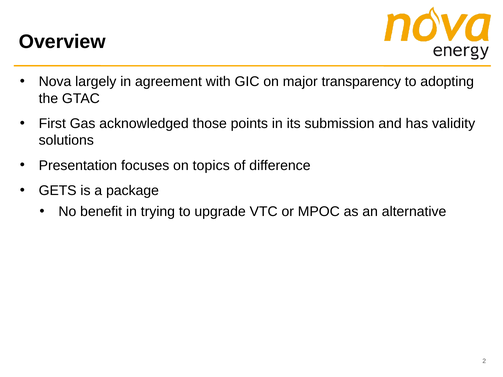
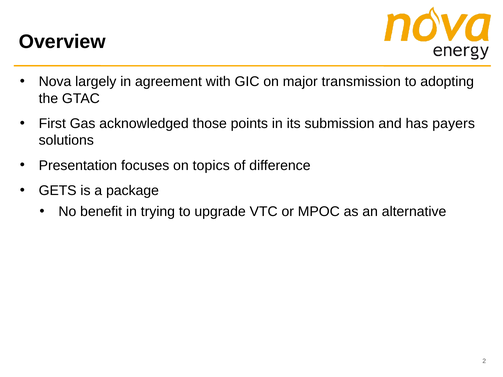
transparency: transparency -> transmission
validity: validity -> payers
